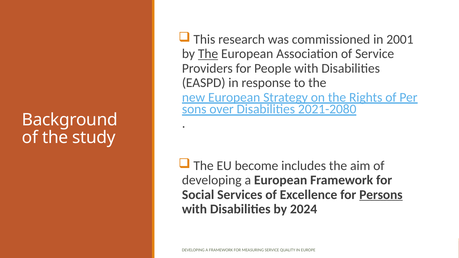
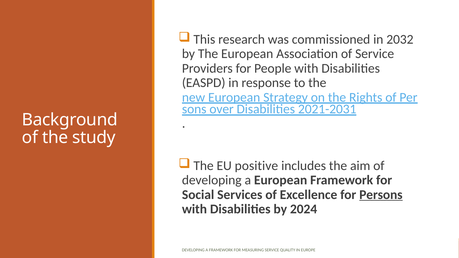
2001: 2001 -> 2032
The at (208, 54) underline: present -> none
2021-2080: 2021-2080 -> 2021-2031
become: become -> positive
